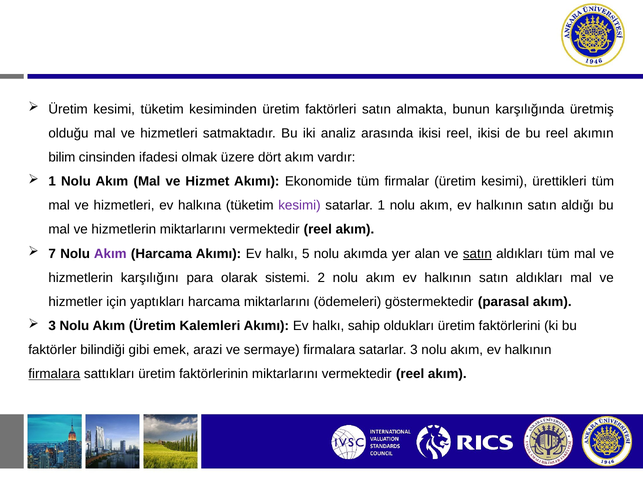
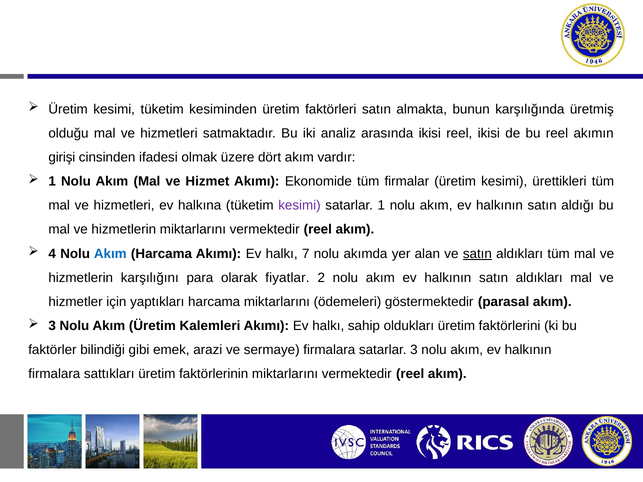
bilim: bilim -> girişi
7: 7 -> 4
Akım at (110, 254) colour: purple -> blue
5: 5 -> 7
sistemi: sistemi -> fiyatlar
firmalara at (54, 374) underline: present -> none
